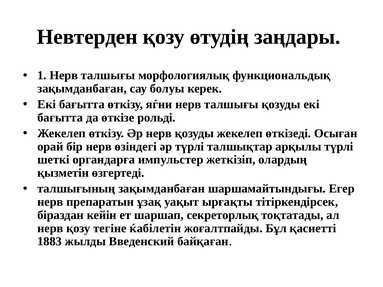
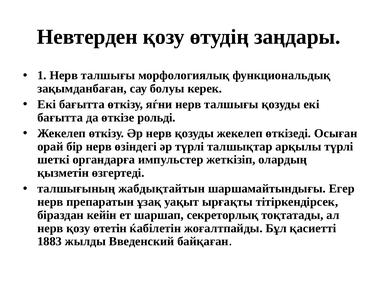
талшығының зақымданбаған: зақымданбаған -> жабдықтайтын
тегіне: тегіне -> өтетін
